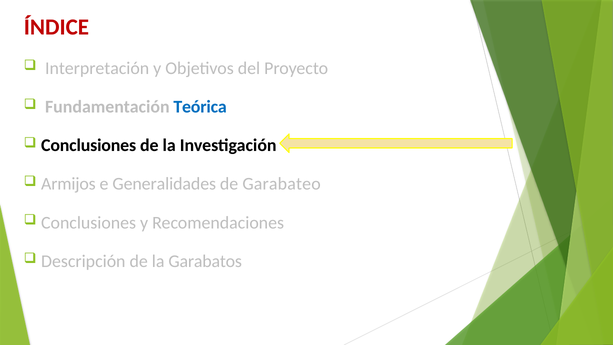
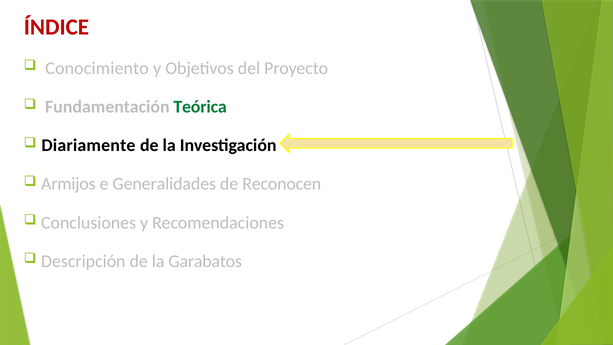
Interpretación: Interpretación -> Conocimiento
Teórica colour: blue -> green
Conclusiones at (89, 145): Conclusiones -> Diariamente
Garabateo: Garabateo -> Reconocen
